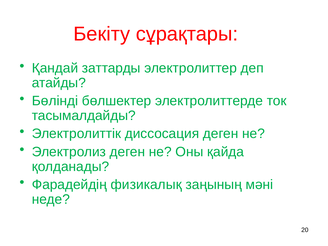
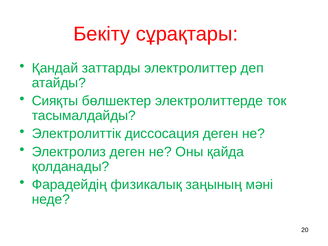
Бөлінді: Бөлінді -> Сияқты
